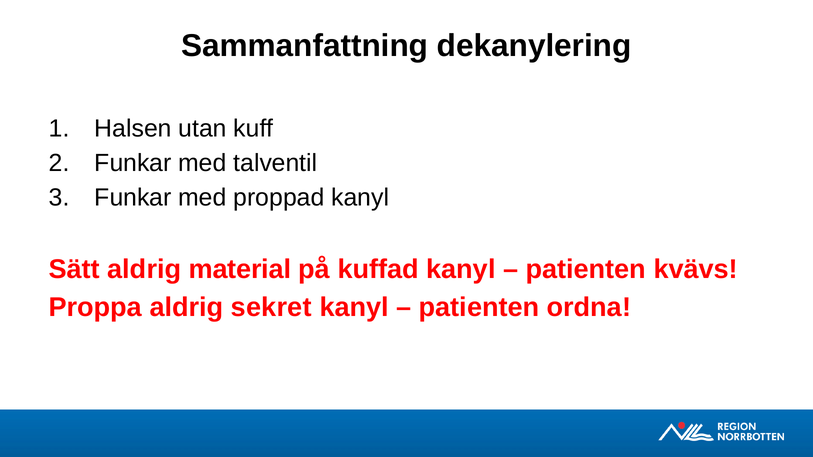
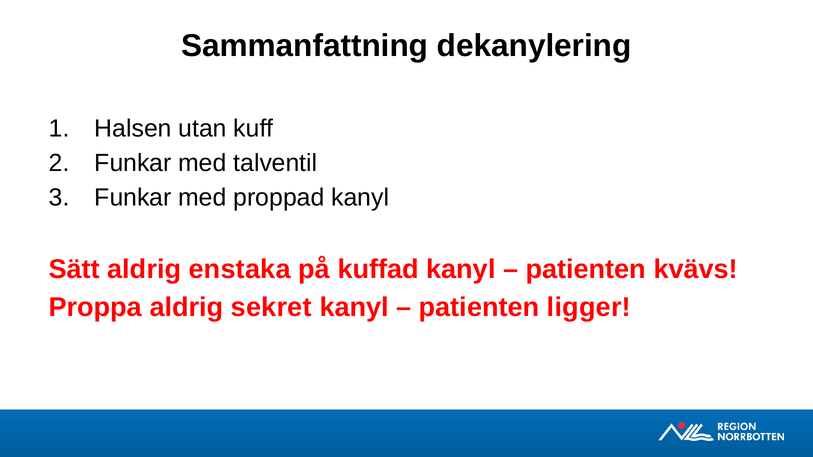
material: material -> enstaka
ordna: ordna -> ligger
